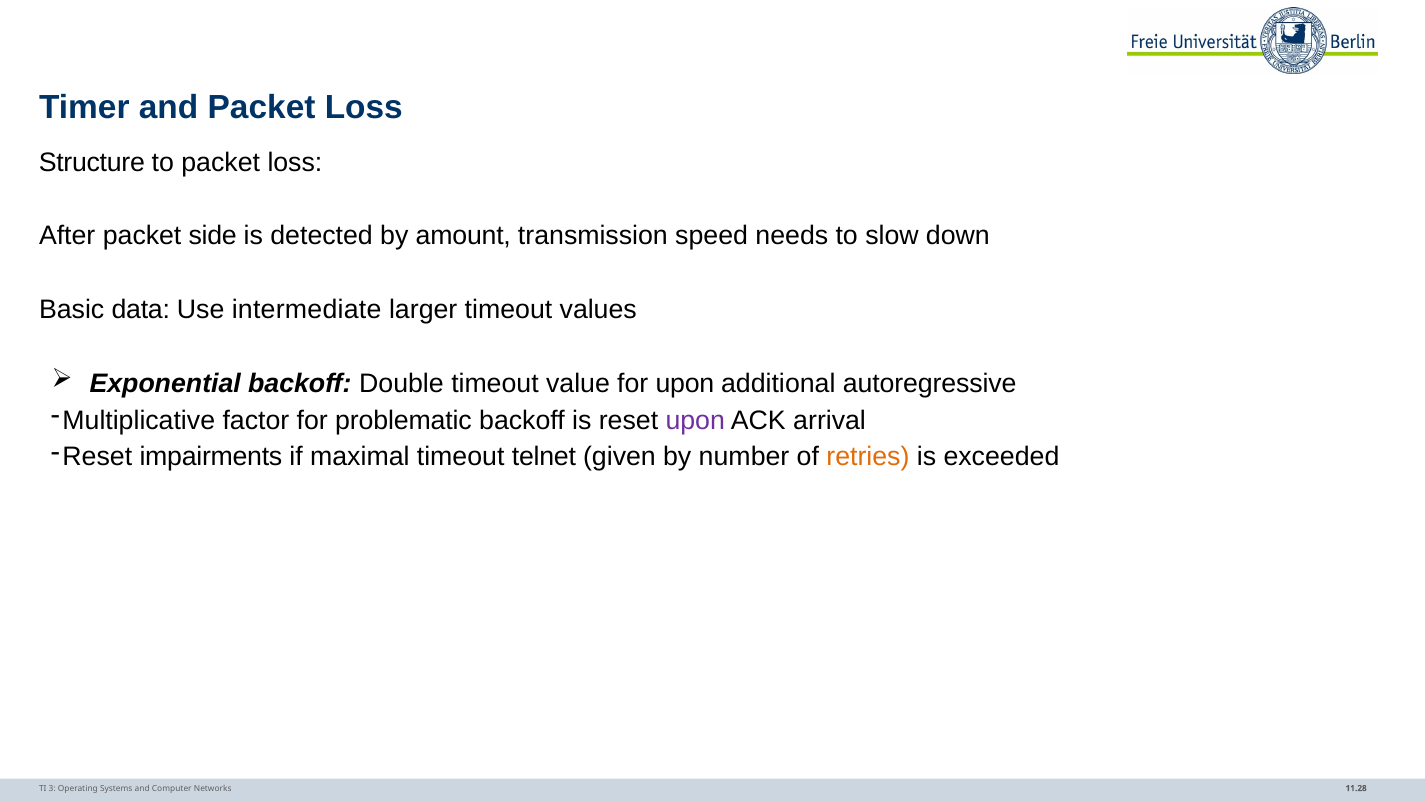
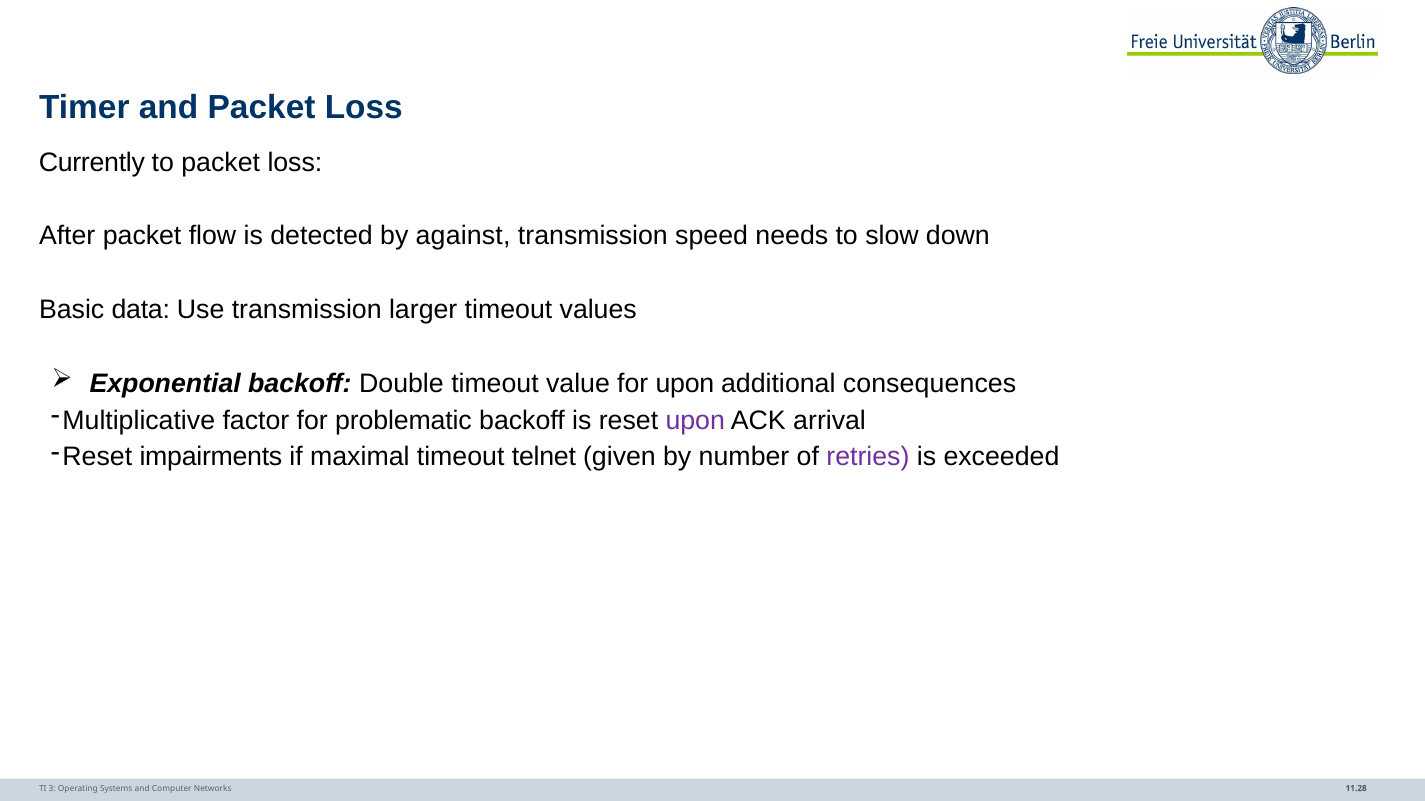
Structure: Structure -> Currently
side: side -> flow
amount: amount -> against
Use intermediate: intermediate -> transmission
autoregressive: autoregressive -> consequences
retries colour: orange -> purple
